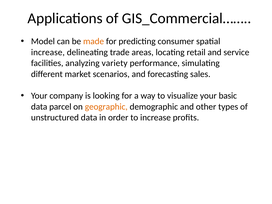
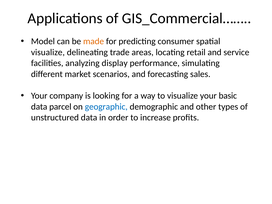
increase at (48, 52): increase -> visualize
variety: variety -> display
geographic colour: orange -> blue
